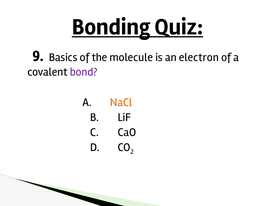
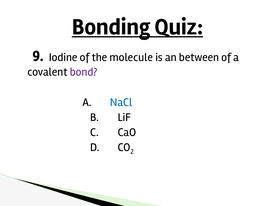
Basics: Basics -> Iodine
electron: electron -> between
NaCl colour: orange -> blue
